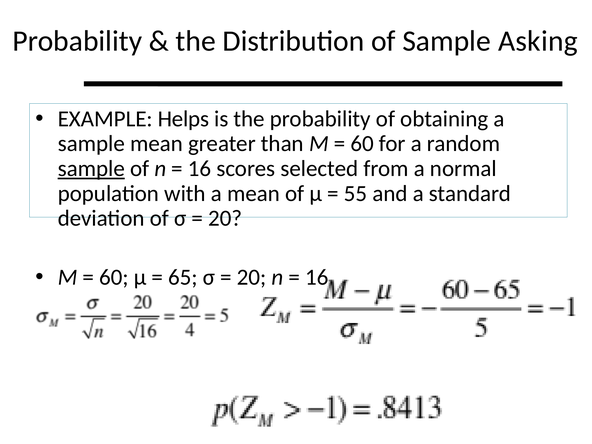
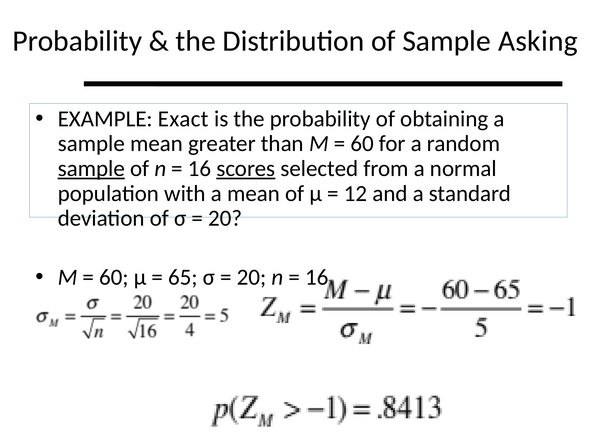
Helps: Helps -> Exact
scores underline: none -> present
55: 55 -> 12
